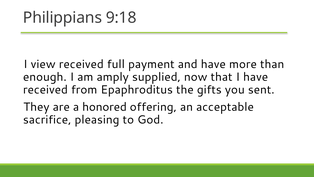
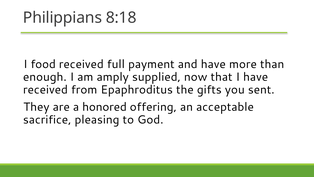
9:18: 9:18 -> 8:18
view: view -> food
